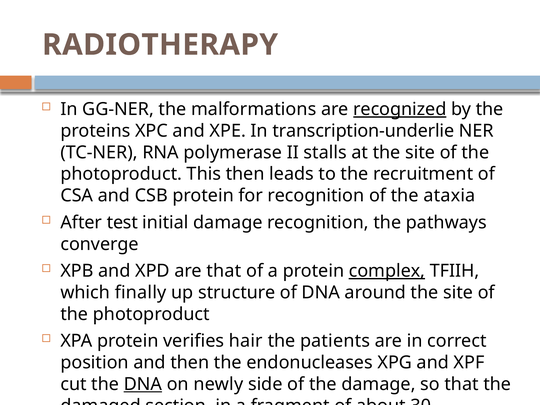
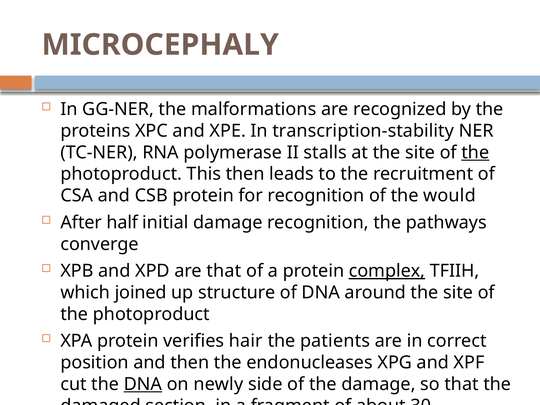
RADIOTHERAPY: RADIOTHERAPY -> MICROCEPHALY
recognized underline: present -> none
transcription‐underlie: transcription‐underlie -> transcription‐stability
the at (475, 152) underline: none -> present
ataxia: ataxia -> would
test: test -> half
finally: finally -> joined
